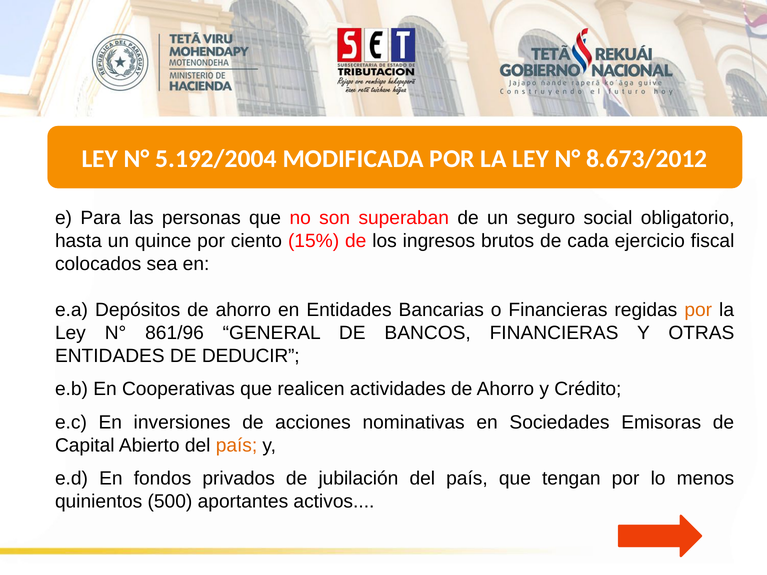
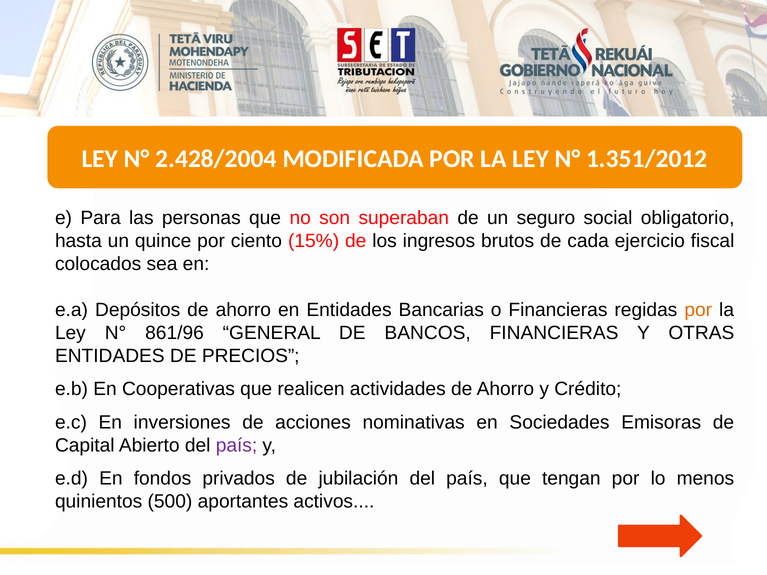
5.192/2004: 5.192/2004 -> 2.428/2004
8.673/2012: 8.673/2012 -> 1.351/2012
DEDUCIR: DEDUCIR -> PRECIOS
país at (237, 445) colour: orange -> purple
